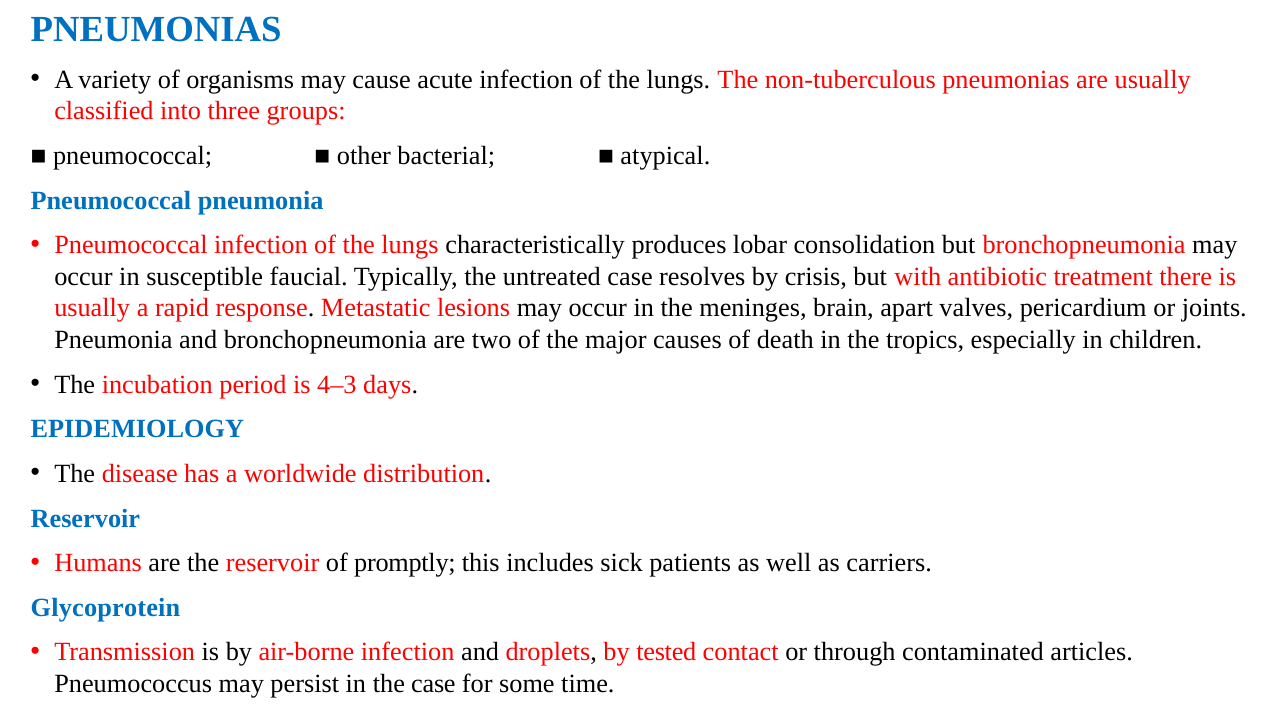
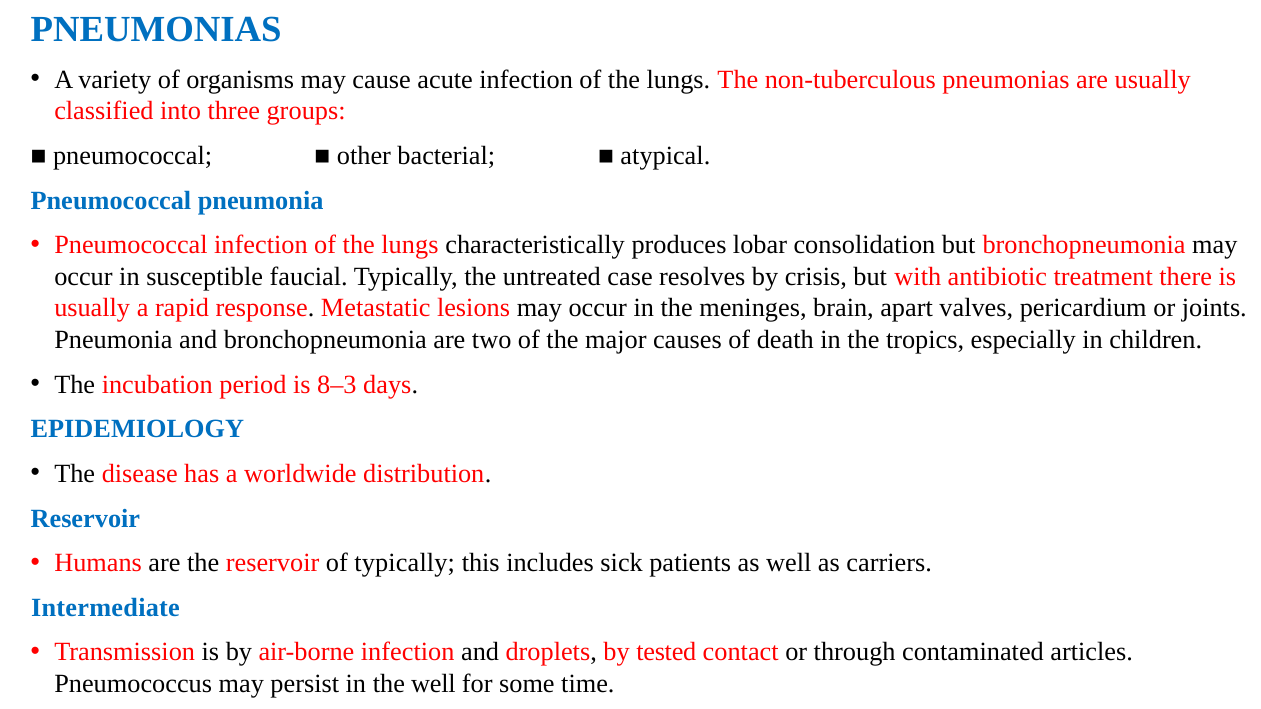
4–3: 4–3 -> 8–3
of promptly: promptly -> typically
Glycoprotein: Glycoprotein -> Intermediate
the case: case -> well
